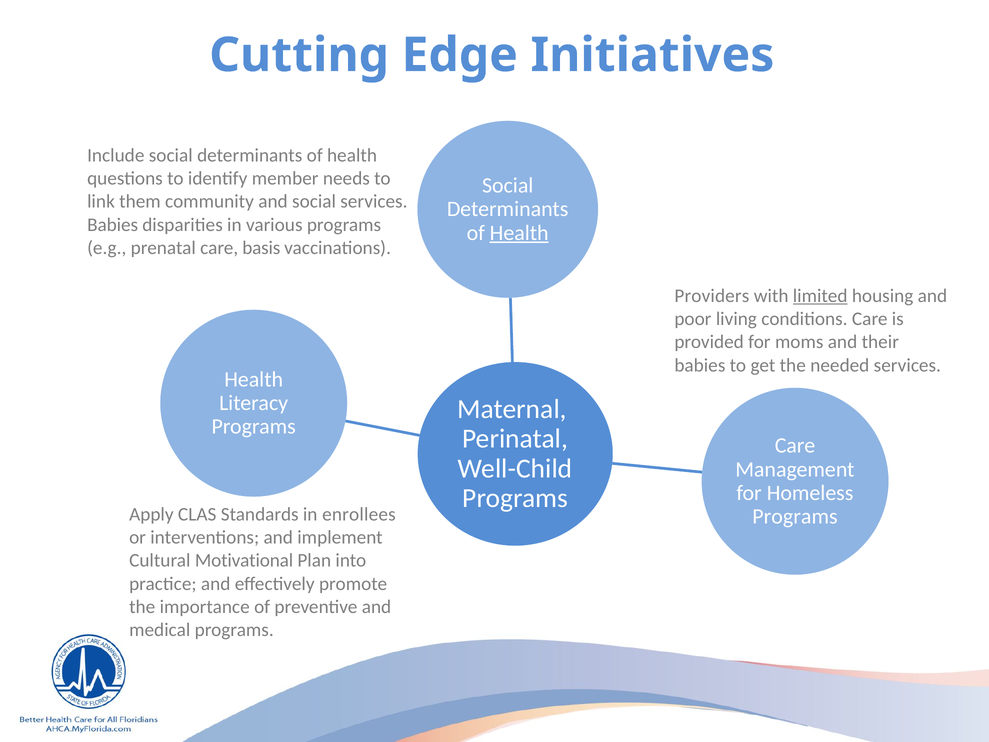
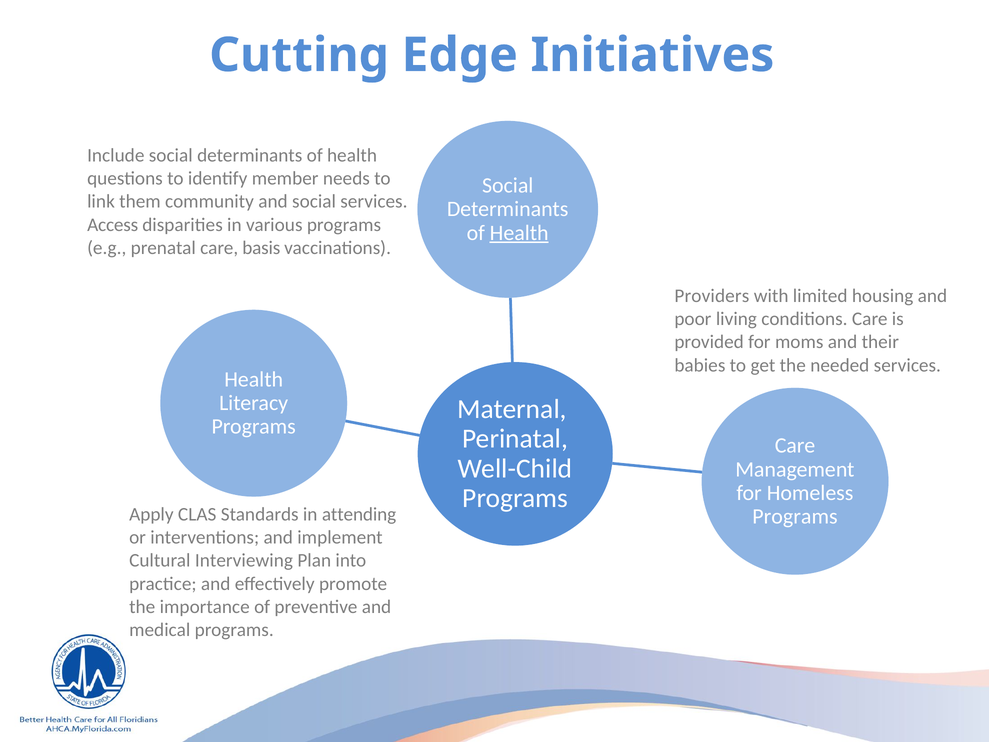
Babies at (113, 225): Babies -> Access
limited underline: present -> none
enrollees: enrollees -> attending
Motivational: Motivational -> Interviewing
